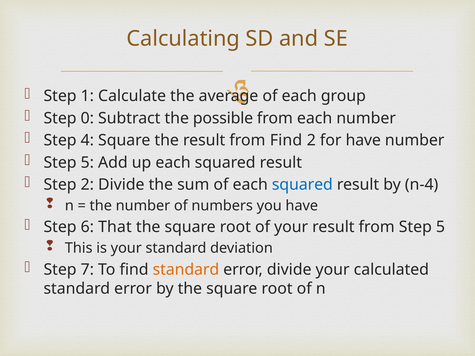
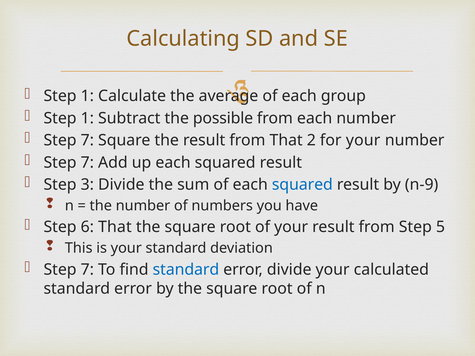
0 at (87, 118): 0 -> 1
4 at (87, 140): 4 -> 7
from Find: Find -> That
for have: have -> your
5 at (87, 163): 5 -> 7
Step 2: 2 -> 3
n-4: n-4 -> n-9
standard at (186, 270) colour: orange -> blue
